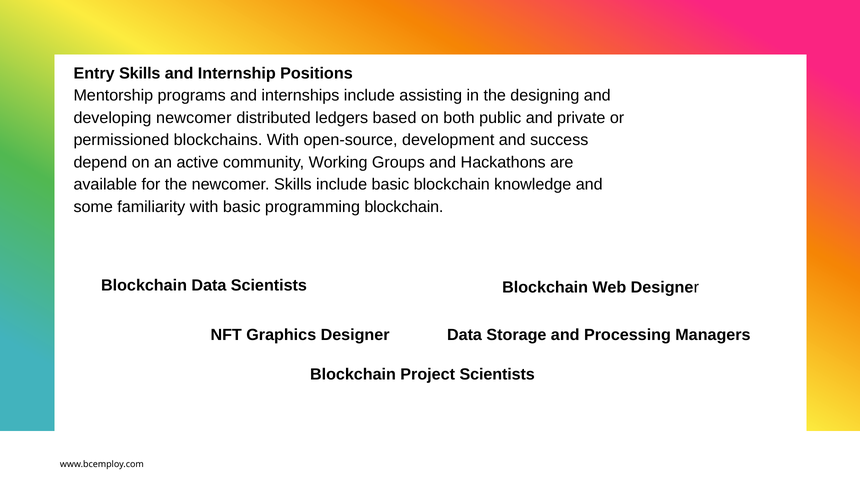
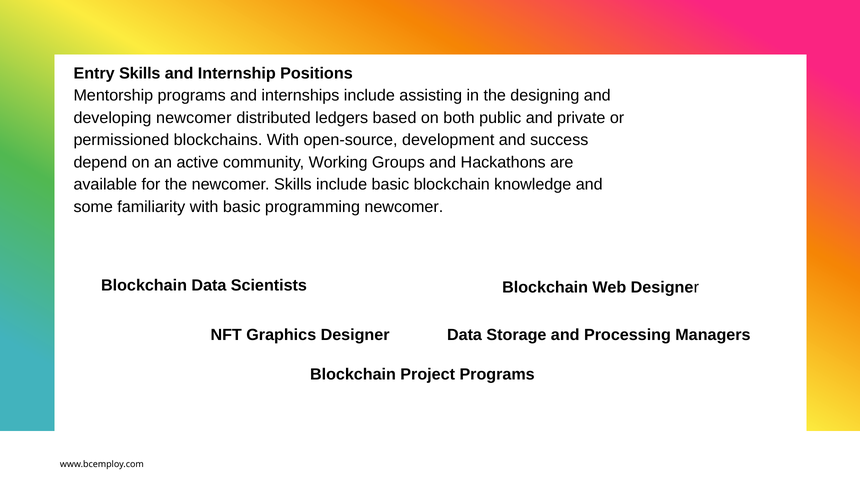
programming blockchain: blockchain -> newcomer
Project Scientists: Scientists -> Programs
